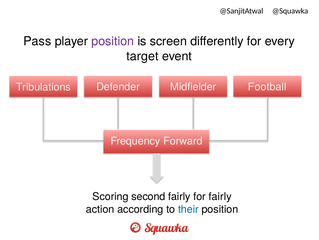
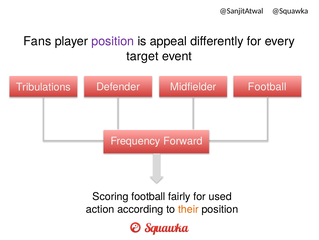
Pass: Pass -> Fans
screen: screen -> appeal
Scoring second: second -> football
for fairly: fairly -> used
their colour: blue -> orange
